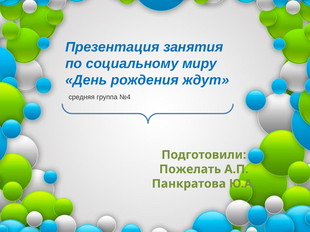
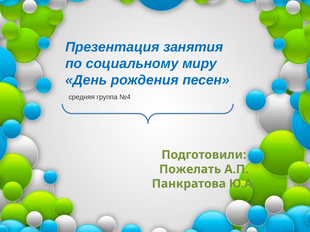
ждут: ждут -> песен
